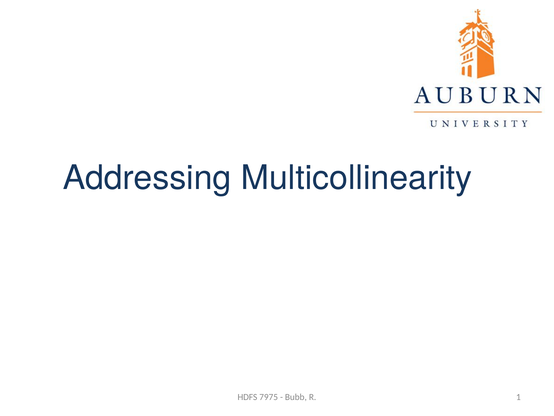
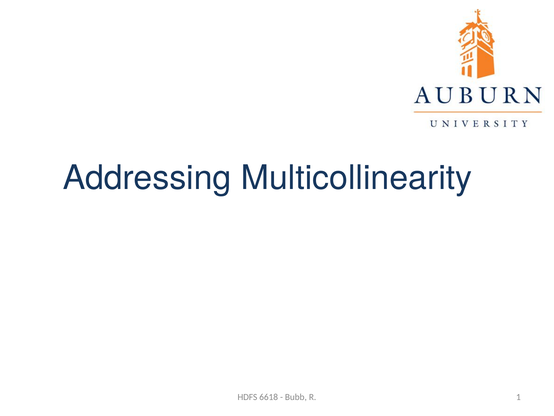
7975: 7975 -> 6618
